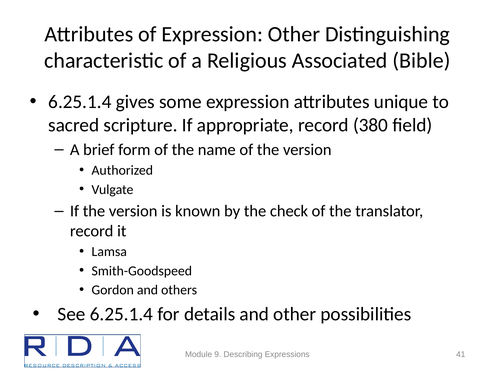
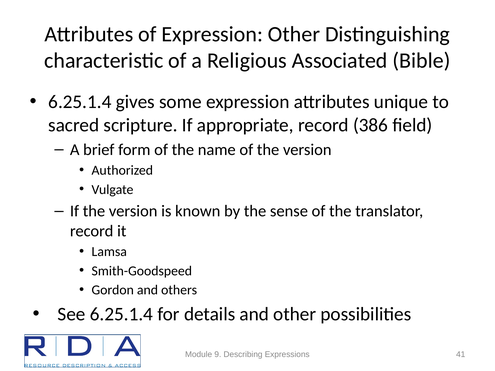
380: 380 -> 386
check: check -> sense
